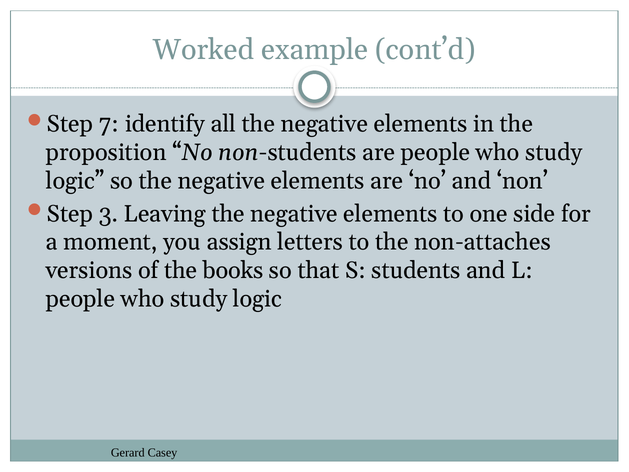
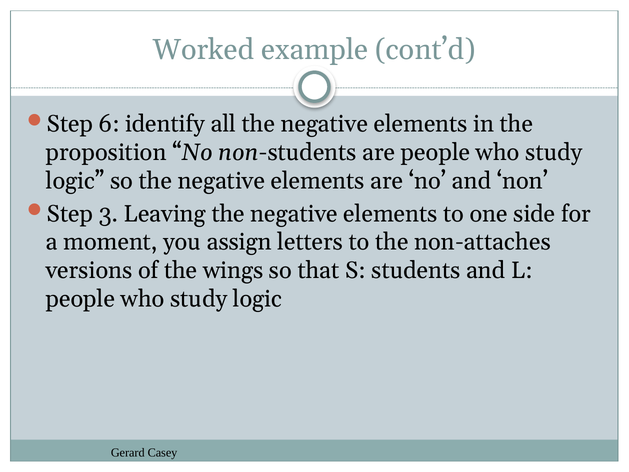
7: 7 -> 6
books: books -> wings
